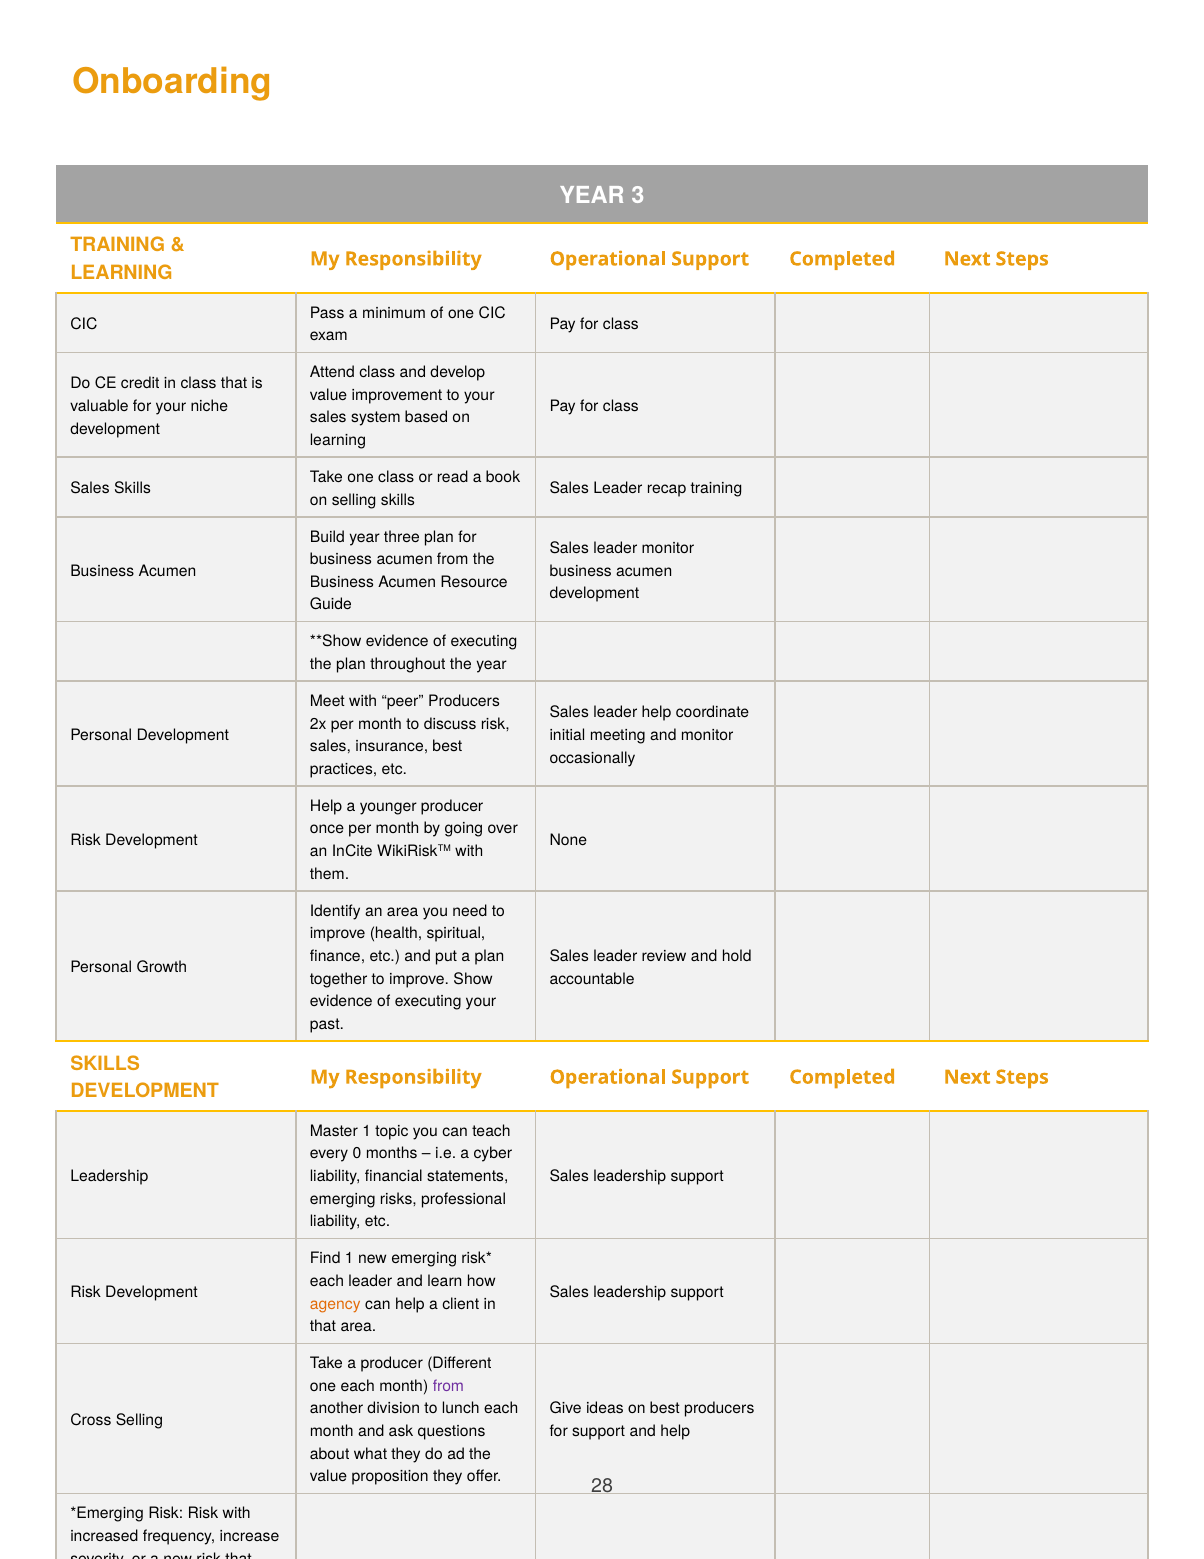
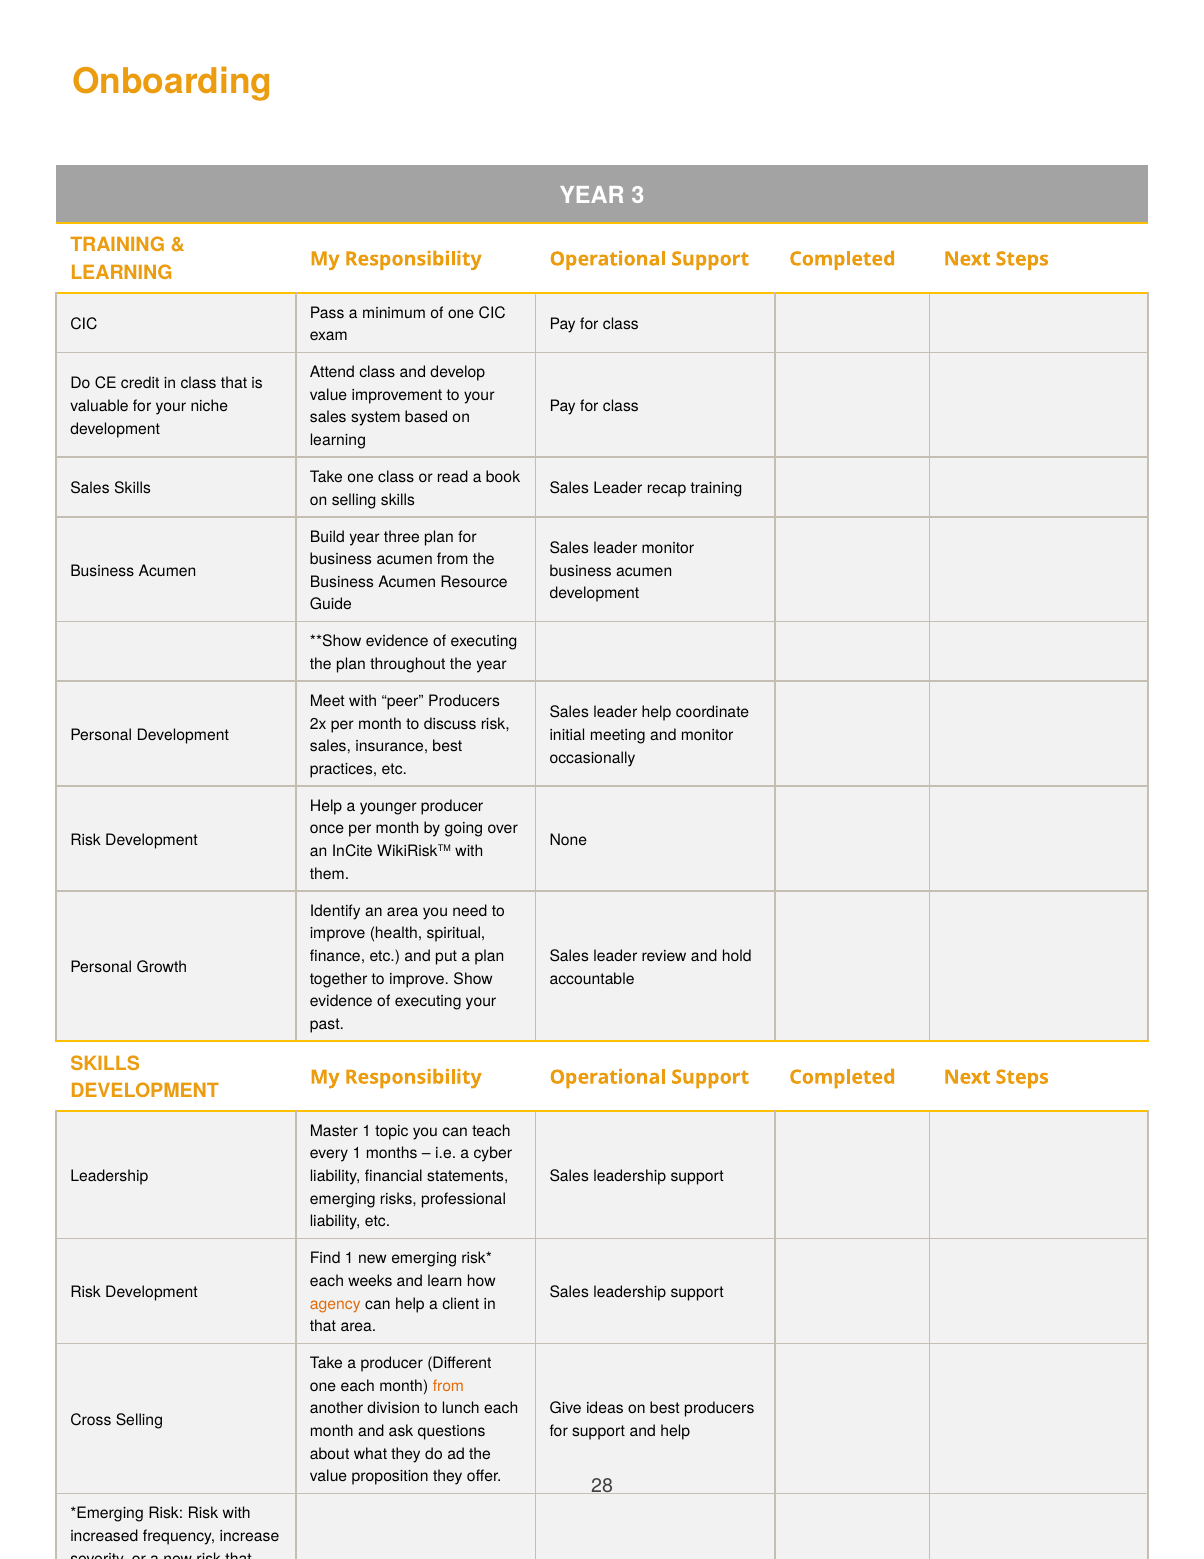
every 0: 0 -> 1
each leader: leader -> weeks
from at (448, 1385) colour: purple -> orange
